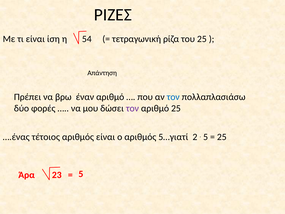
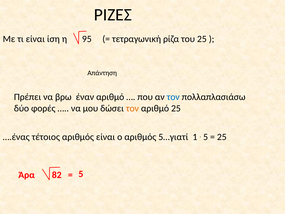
54: 54 -> 95
τον at (132, 108) colour: purple -> orange
2: 2 -> 1
23: 23 -> 82
